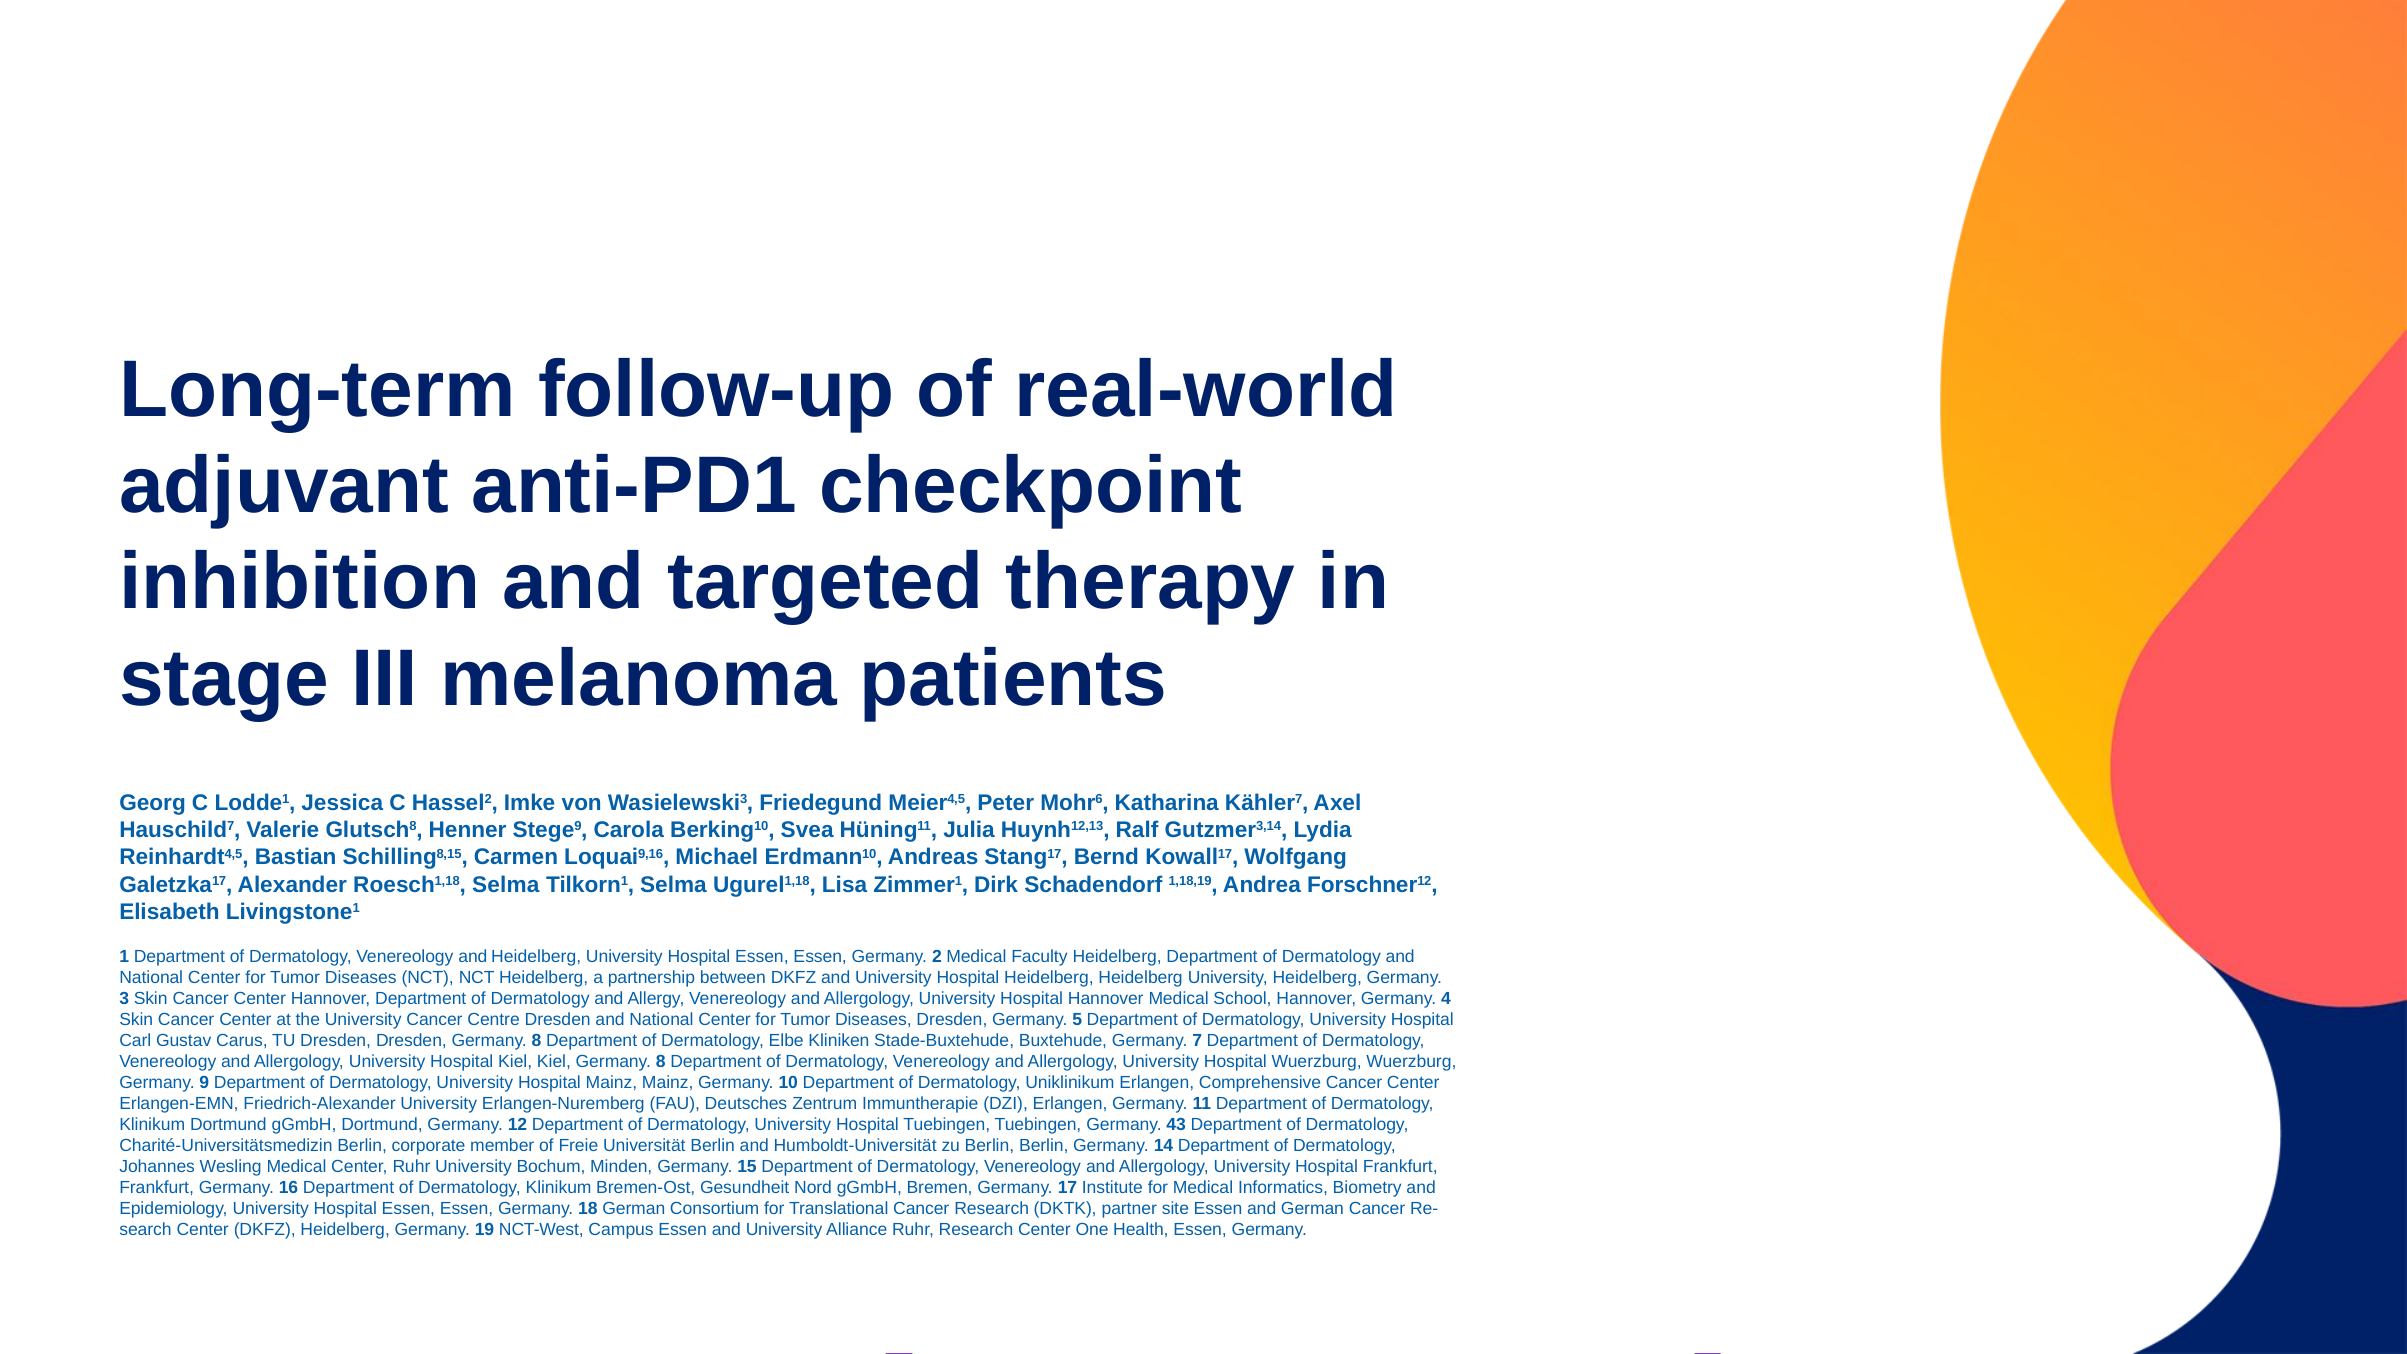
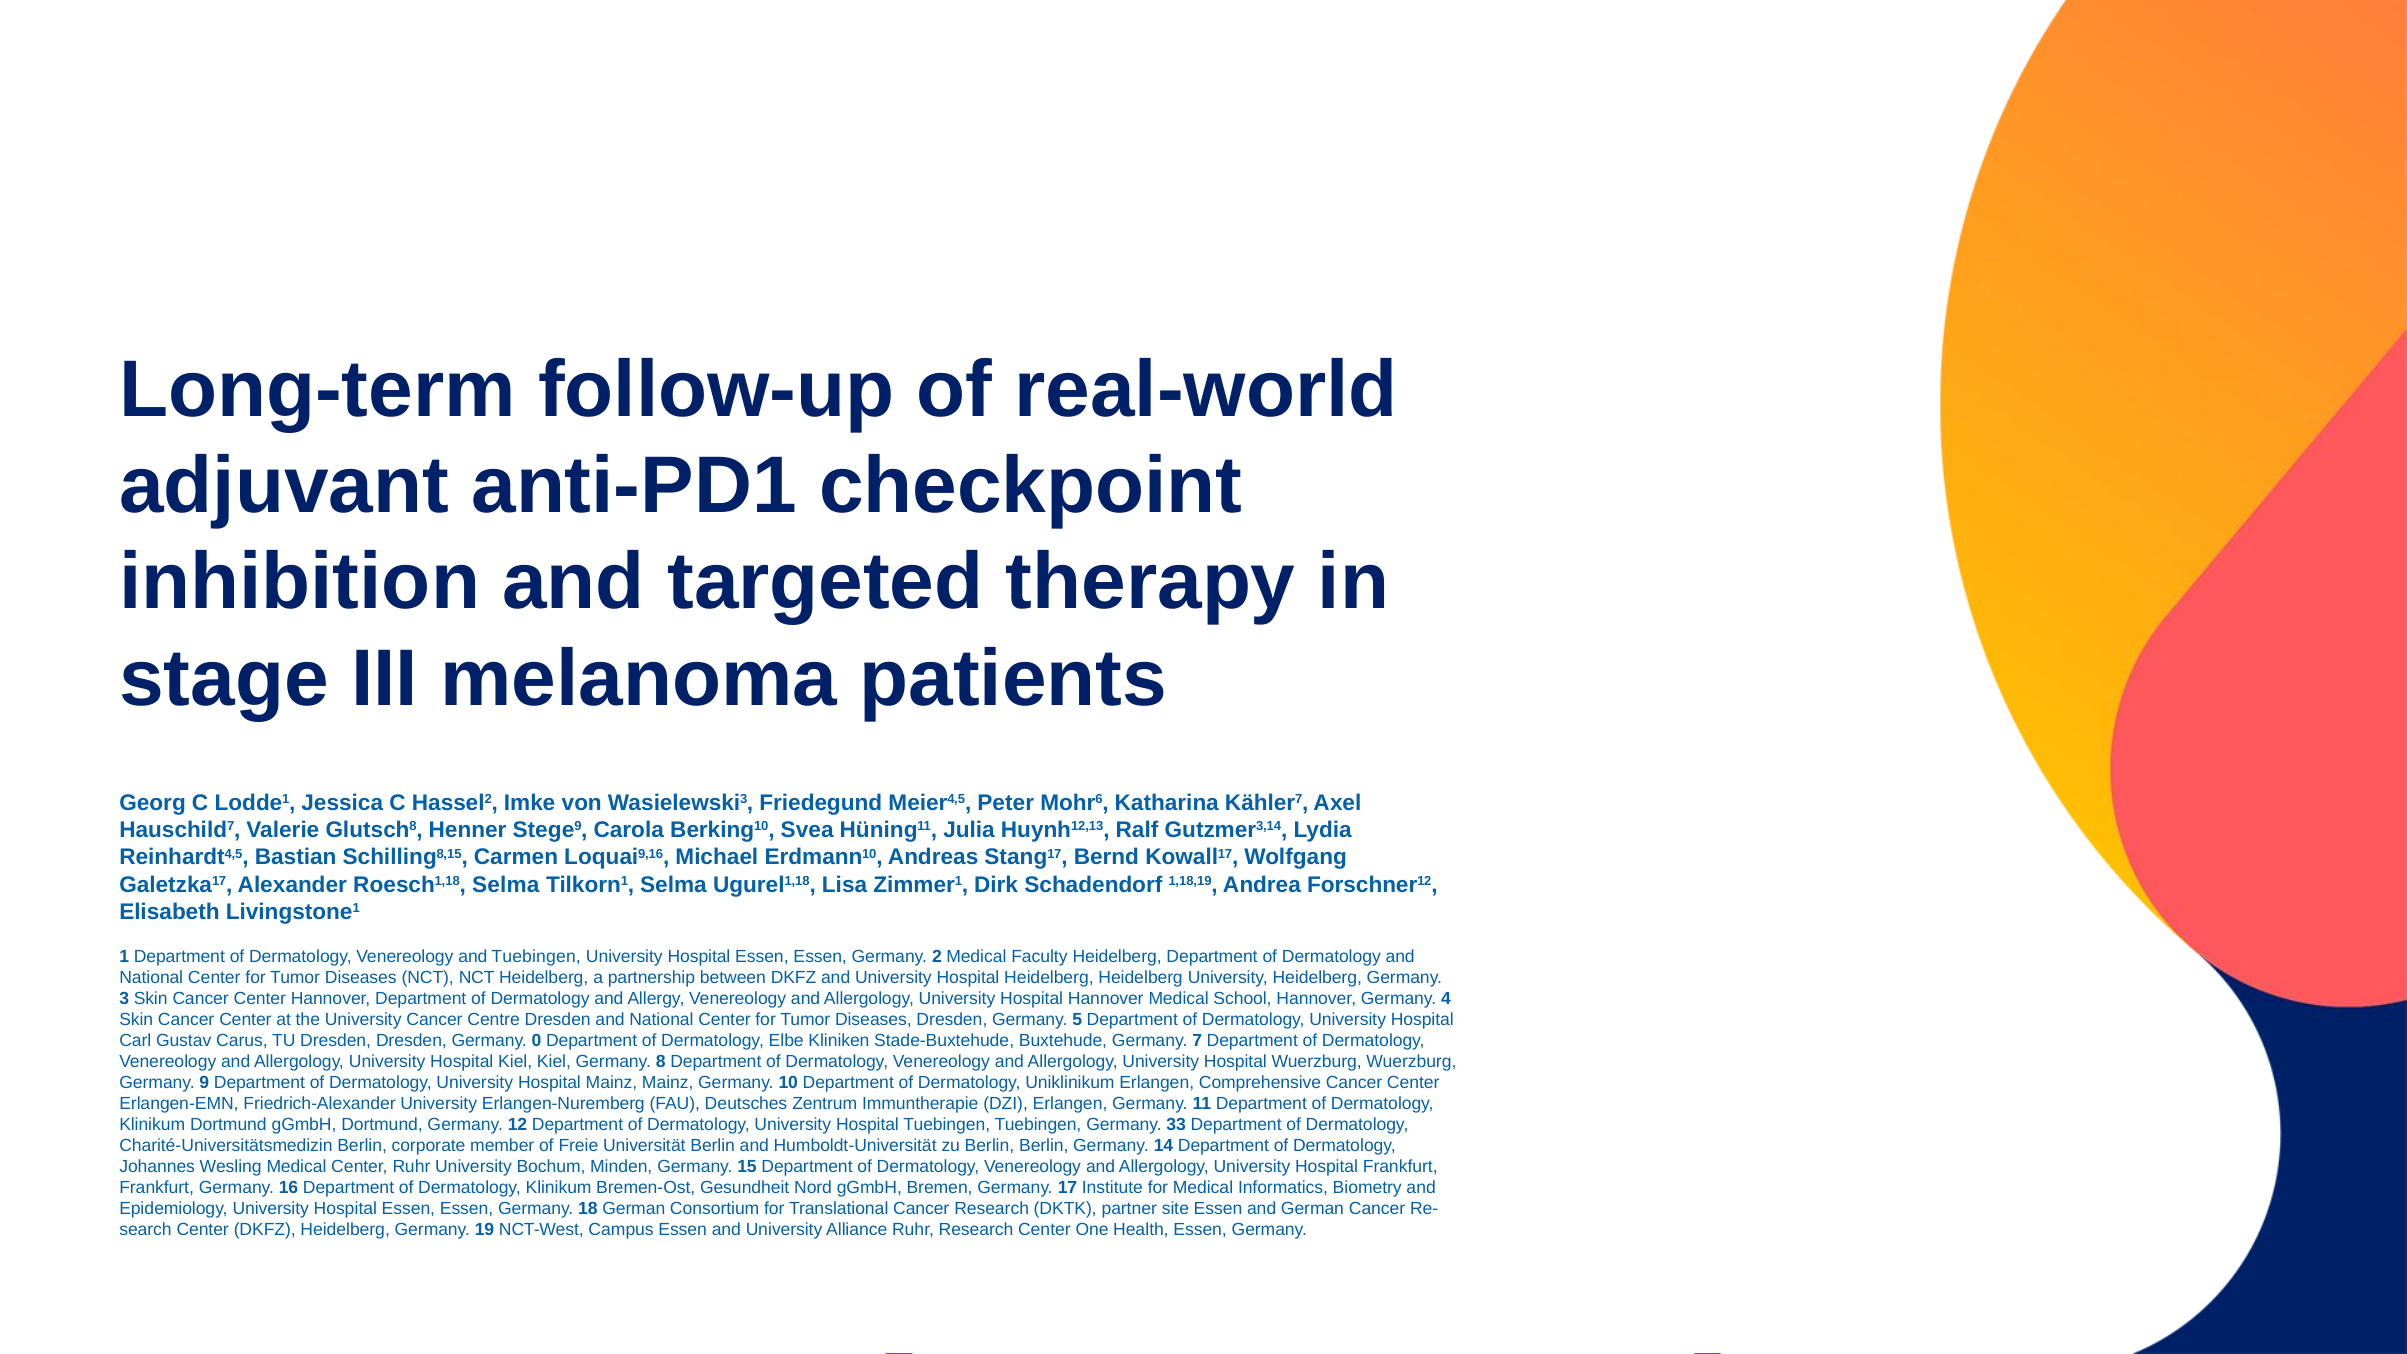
and Heidelberg: Heidelberg -> Tuebingen
Dresden Germany 8: 8 -> 0
43: 43 -> 33
